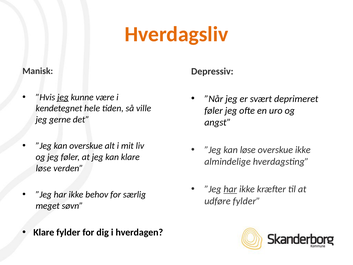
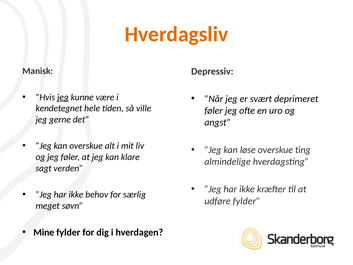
overskue ikke: ikke -> ting
løse at (43, 168): løse -> sagt
har at (230, 189) underline: present -> none
Klare at (44, 232): Klare -> Mine
